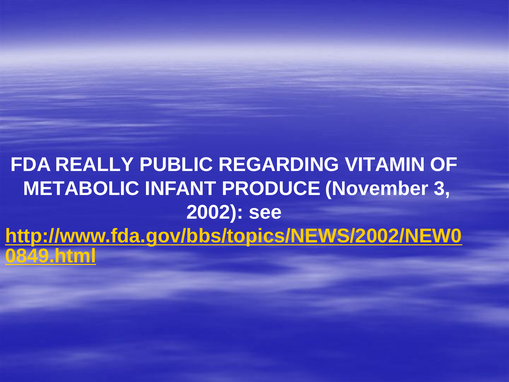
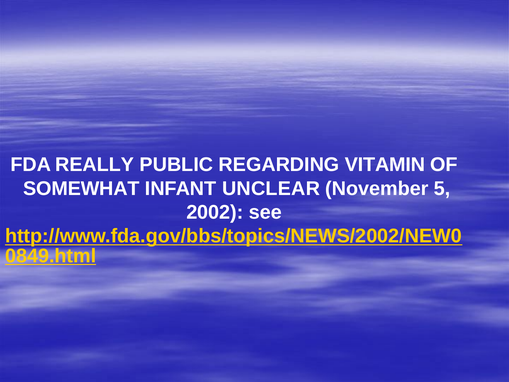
METABOLIC: METABOLIC -> SOMEWHAT
PRODUCE: PRODUCE -> UNCLEAR
3: 3 -> 5
